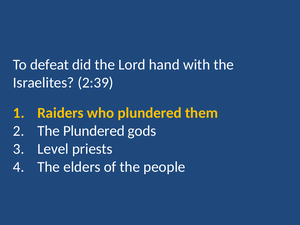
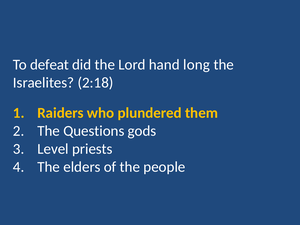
with: with -> long
2:39: 2:39 -> 2:18
The Plundered: Plundered -> Questions
